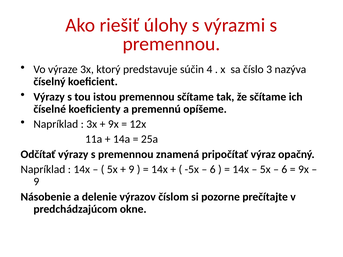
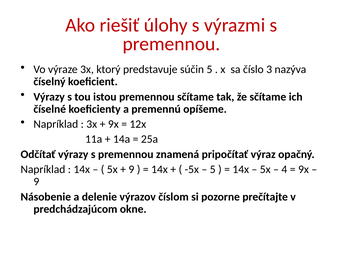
súčin 4: 4 -> 5
6 at (213, 170): 6 -> 5
6 at (284, 170): 6 -> 4
